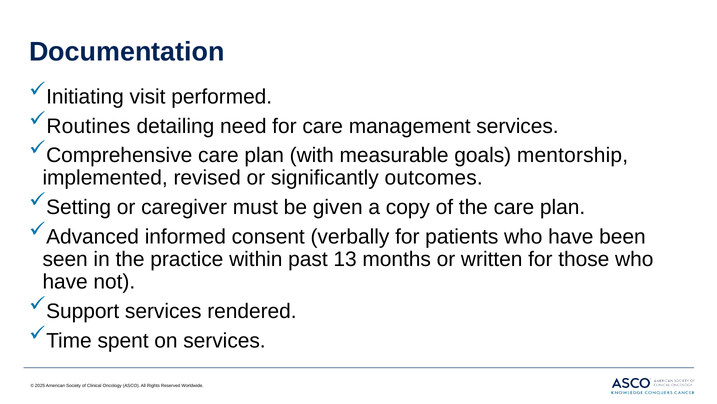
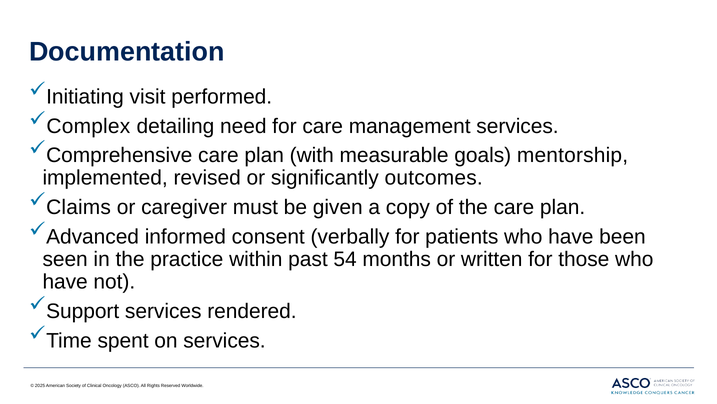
Routines: Routines -> Complex
Setting: Setting -> Claims
13: 13 -> 54
